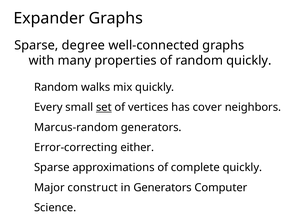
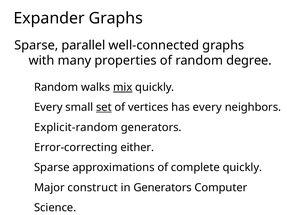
degree: degree -> parallel
random quickly: quickly -> degree
mix underline: none -> present
has cover: cover -> every
Marcus-random: Marcus-random -> Explicit-random
